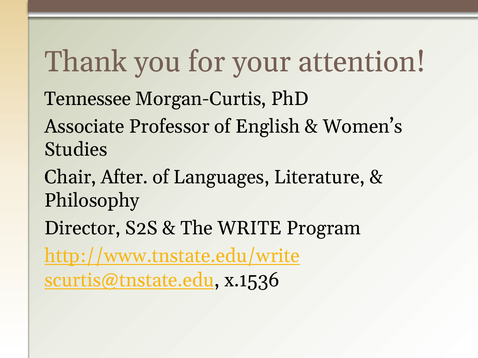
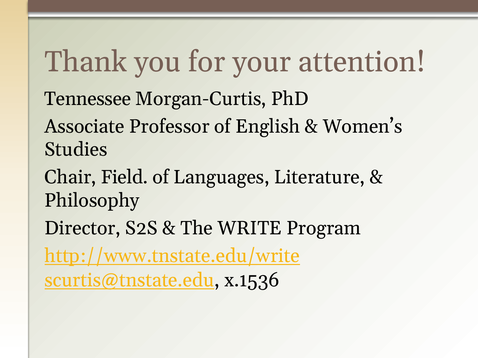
After: After -> Field
